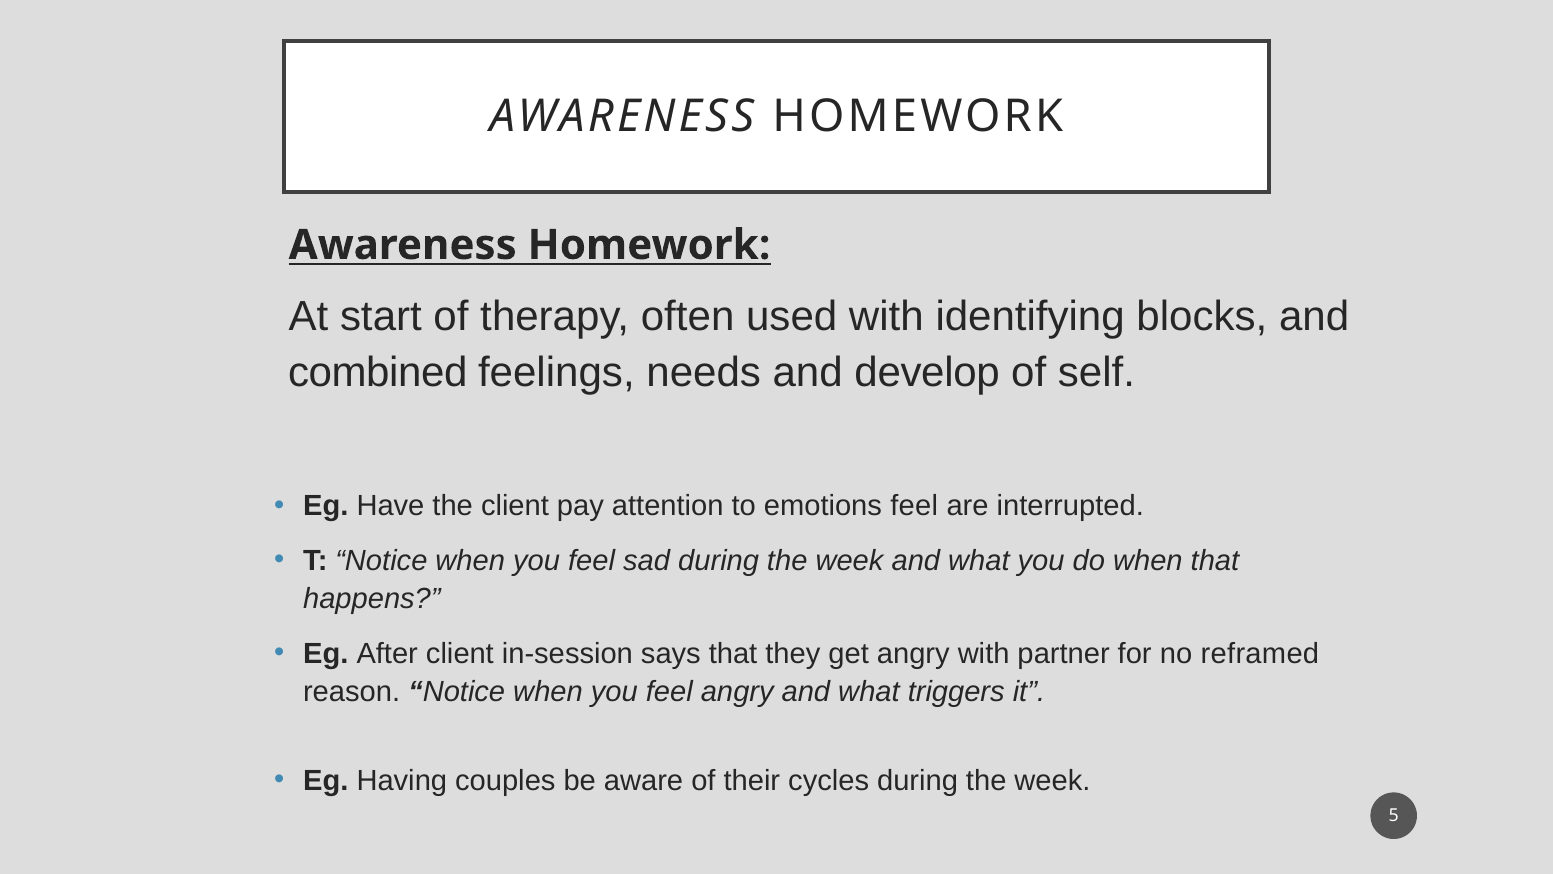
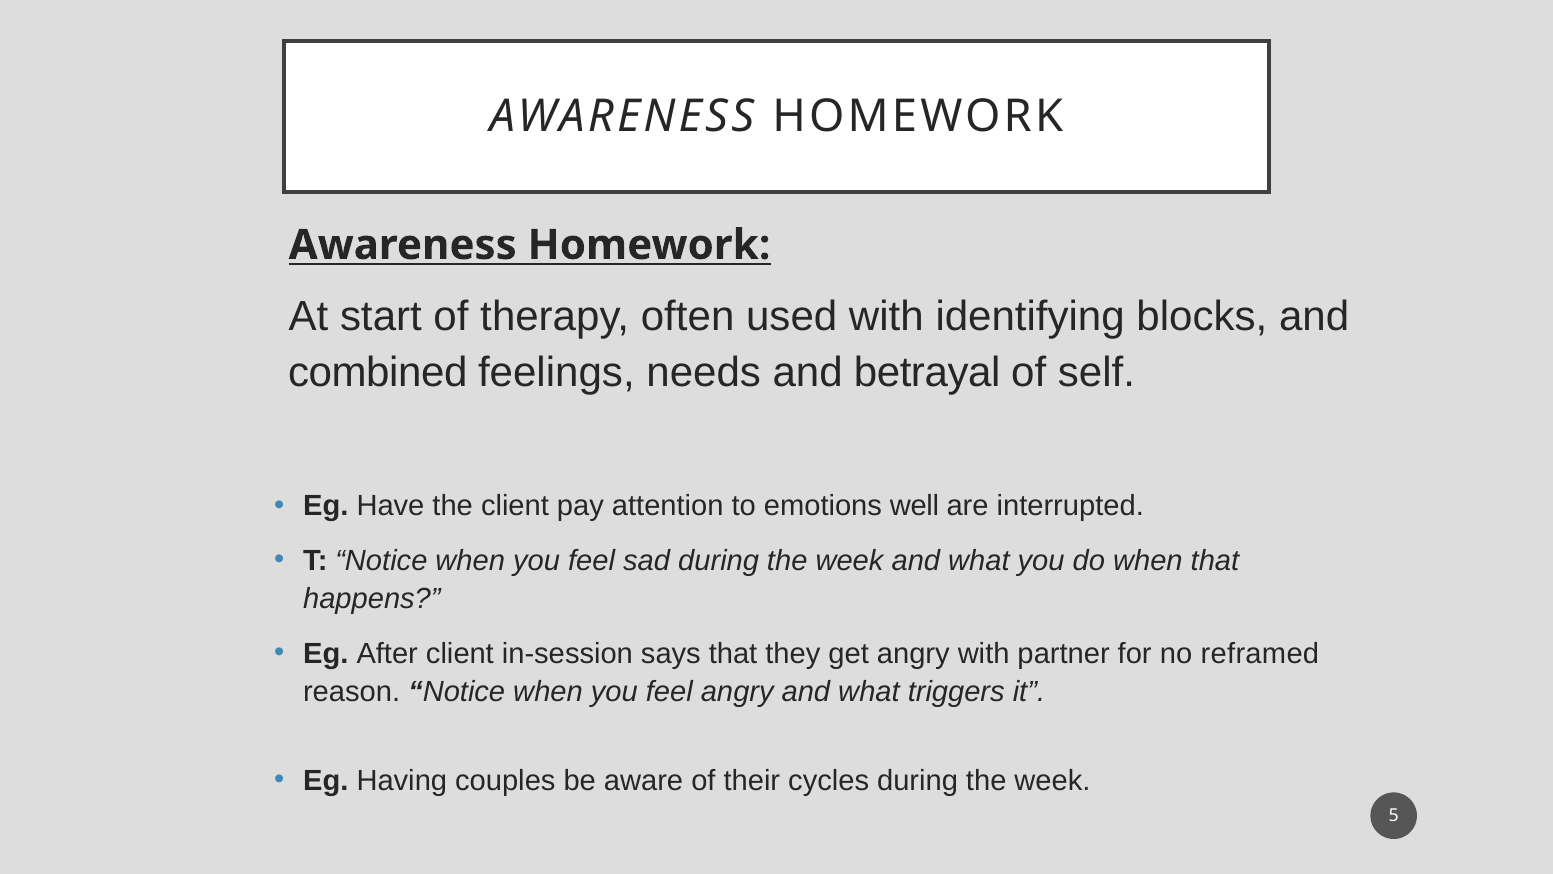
develop: develop -> betrayal
emotions feel: feel -> well
